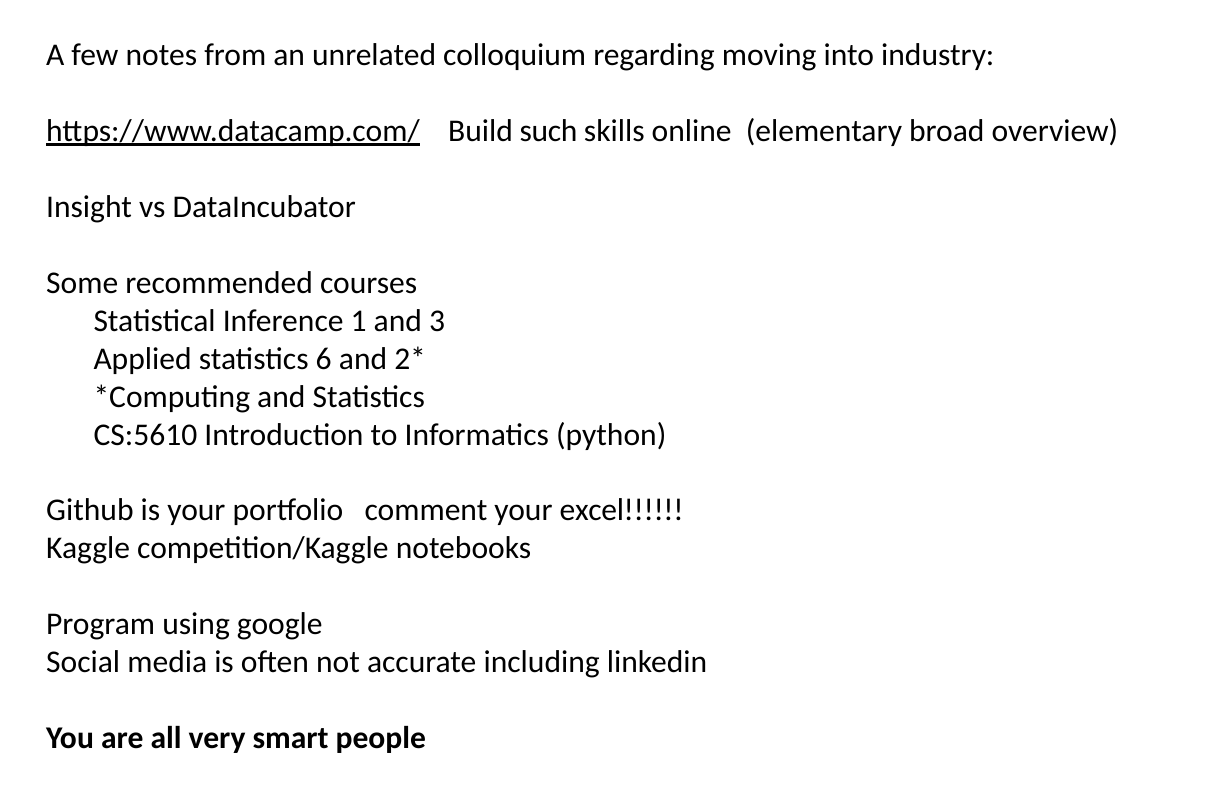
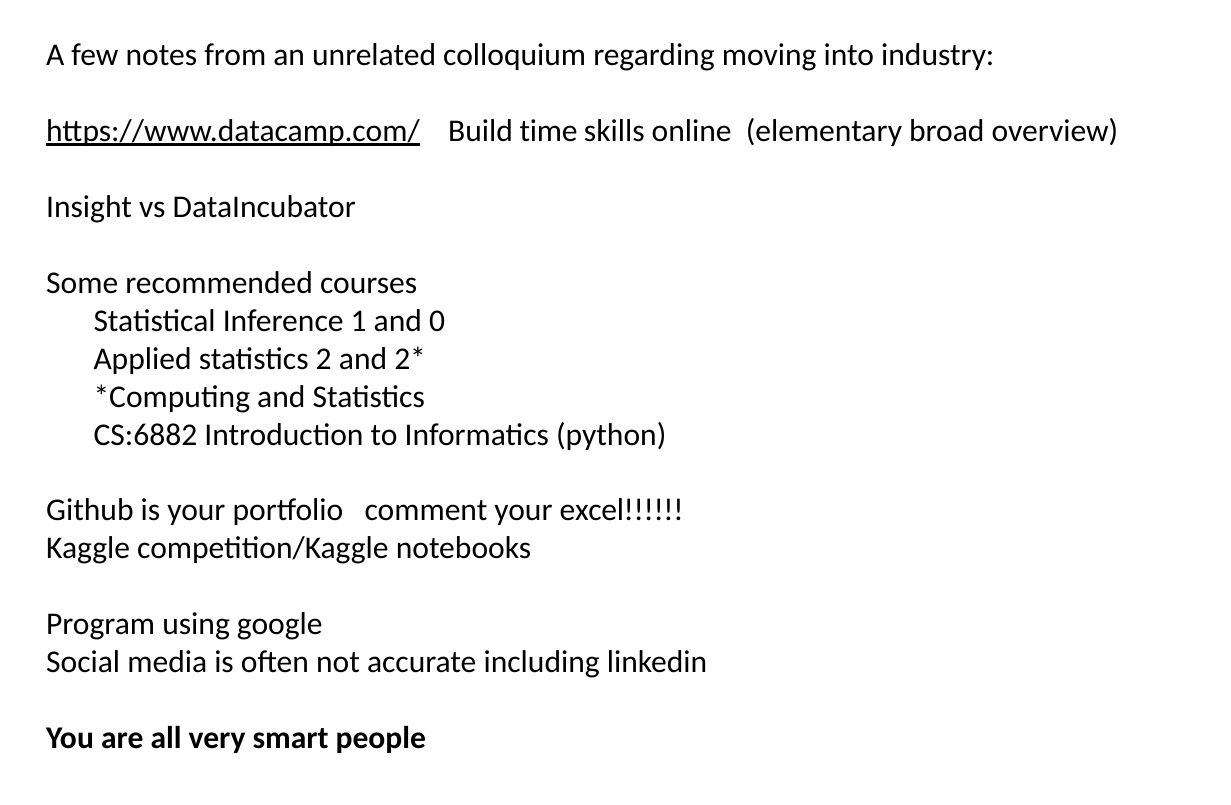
such: such -> time
3: 3 -> 0
6 at (324, 359): 6 -> 2
CS:5610: CS:5610 -> CS:6882
